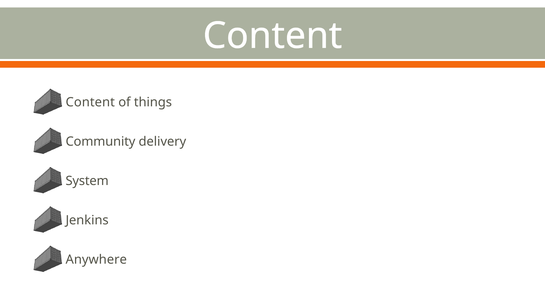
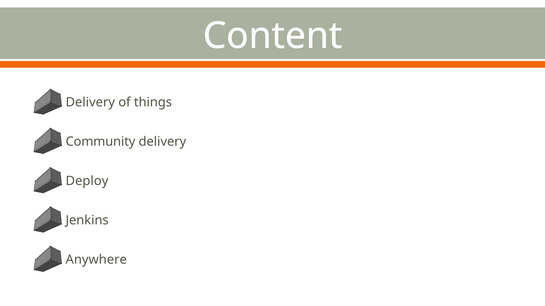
Content at (90, 103): Content -> Delivery
System: System -> Deploy
